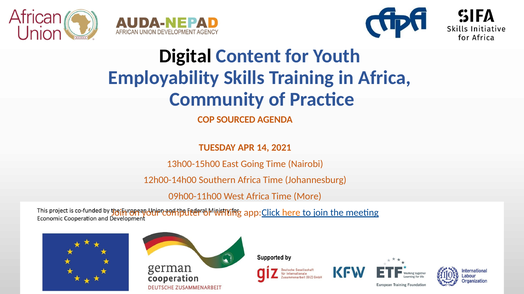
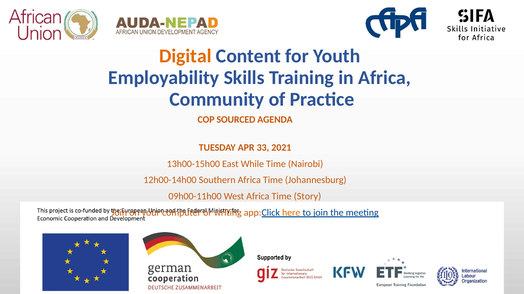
Digital colour: black -> orange
14: 14 -> 33
Going: Going -> While
More: More -> Story
